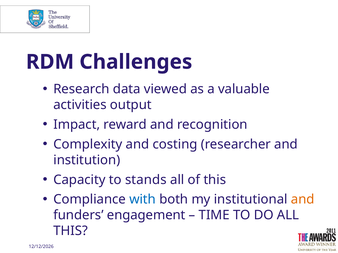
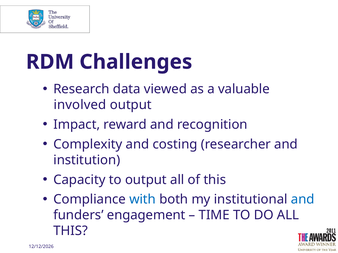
activities: activities -> involved
to stands: stands -> output
and at (303, 200) colour: orange -> blue
